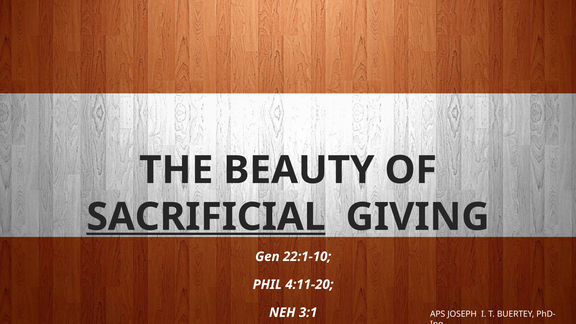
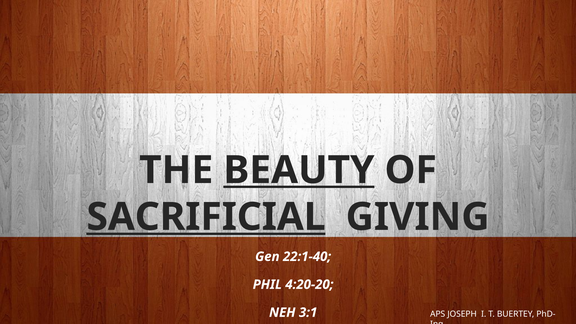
BEAUTY underline: none -> present
22:1-10: 22:1-10 -> 22:1-40
4:11-20: 4:11-20 -> 4:20-20
